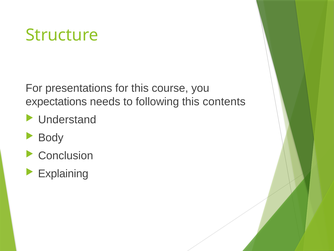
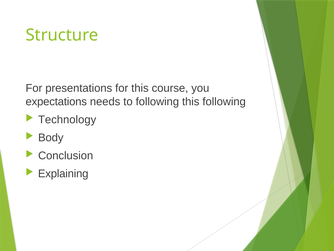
this contents: contents -> following
Understand: Understand -> Technology
